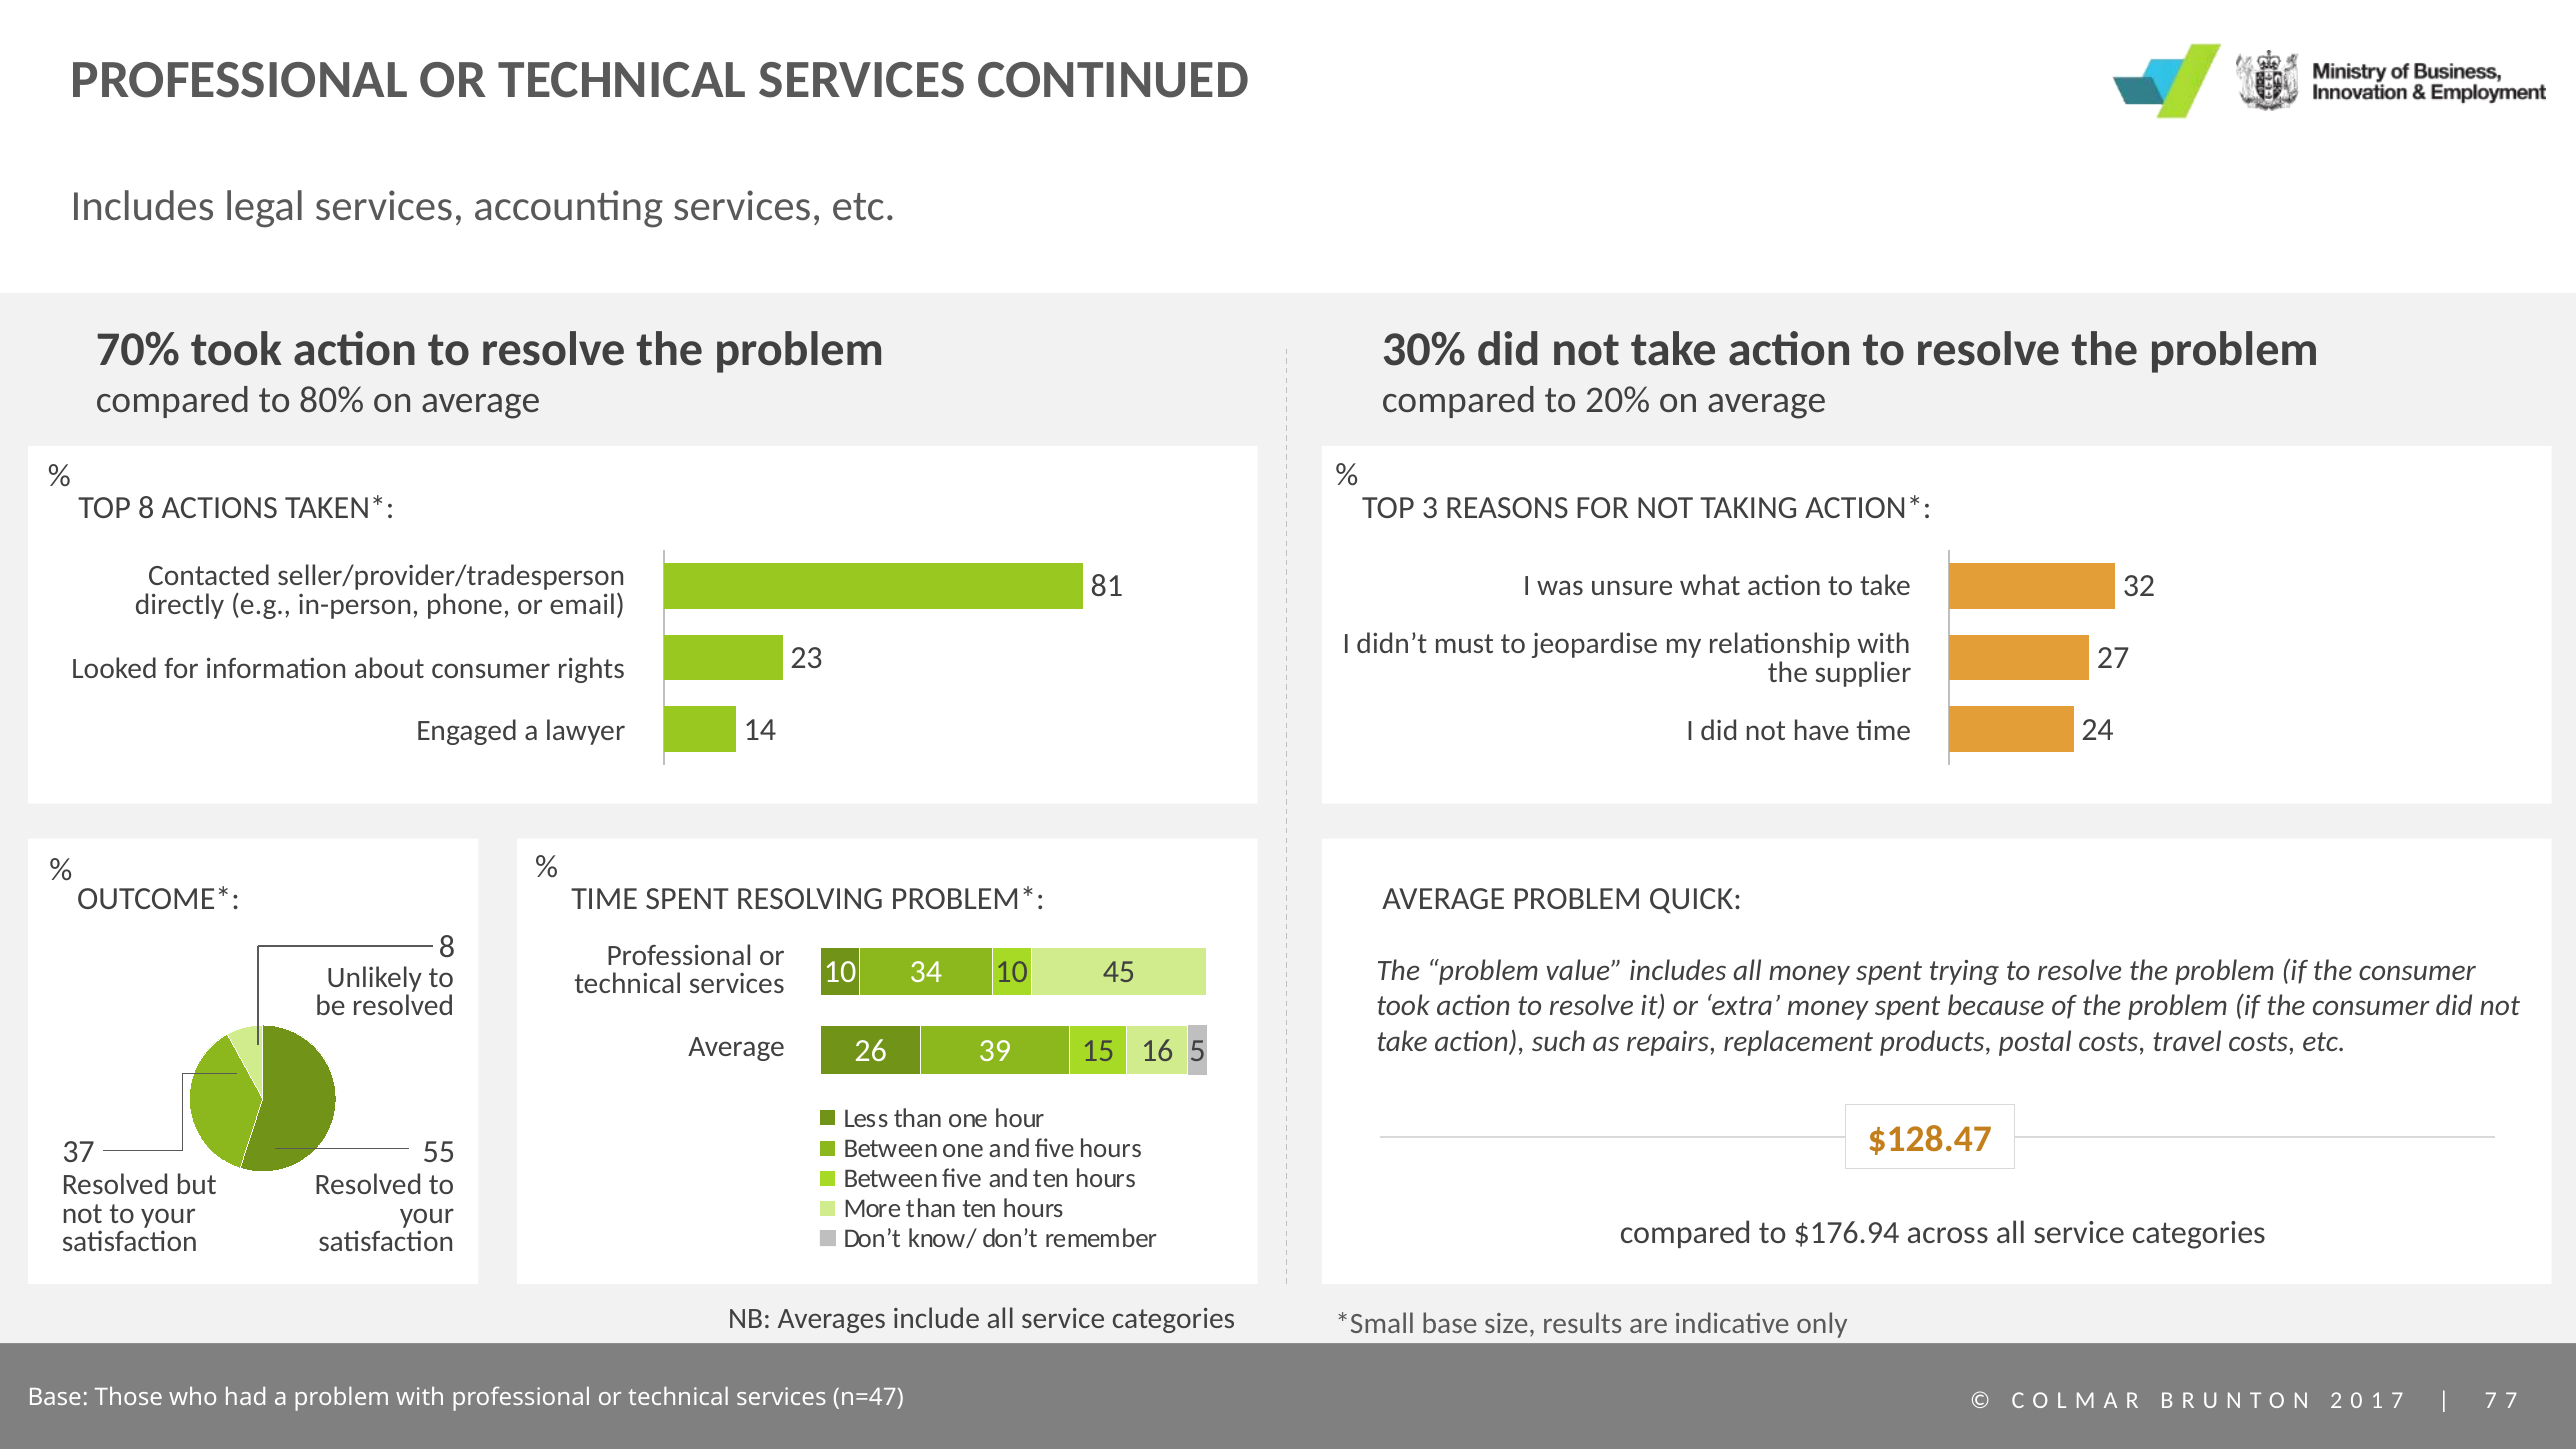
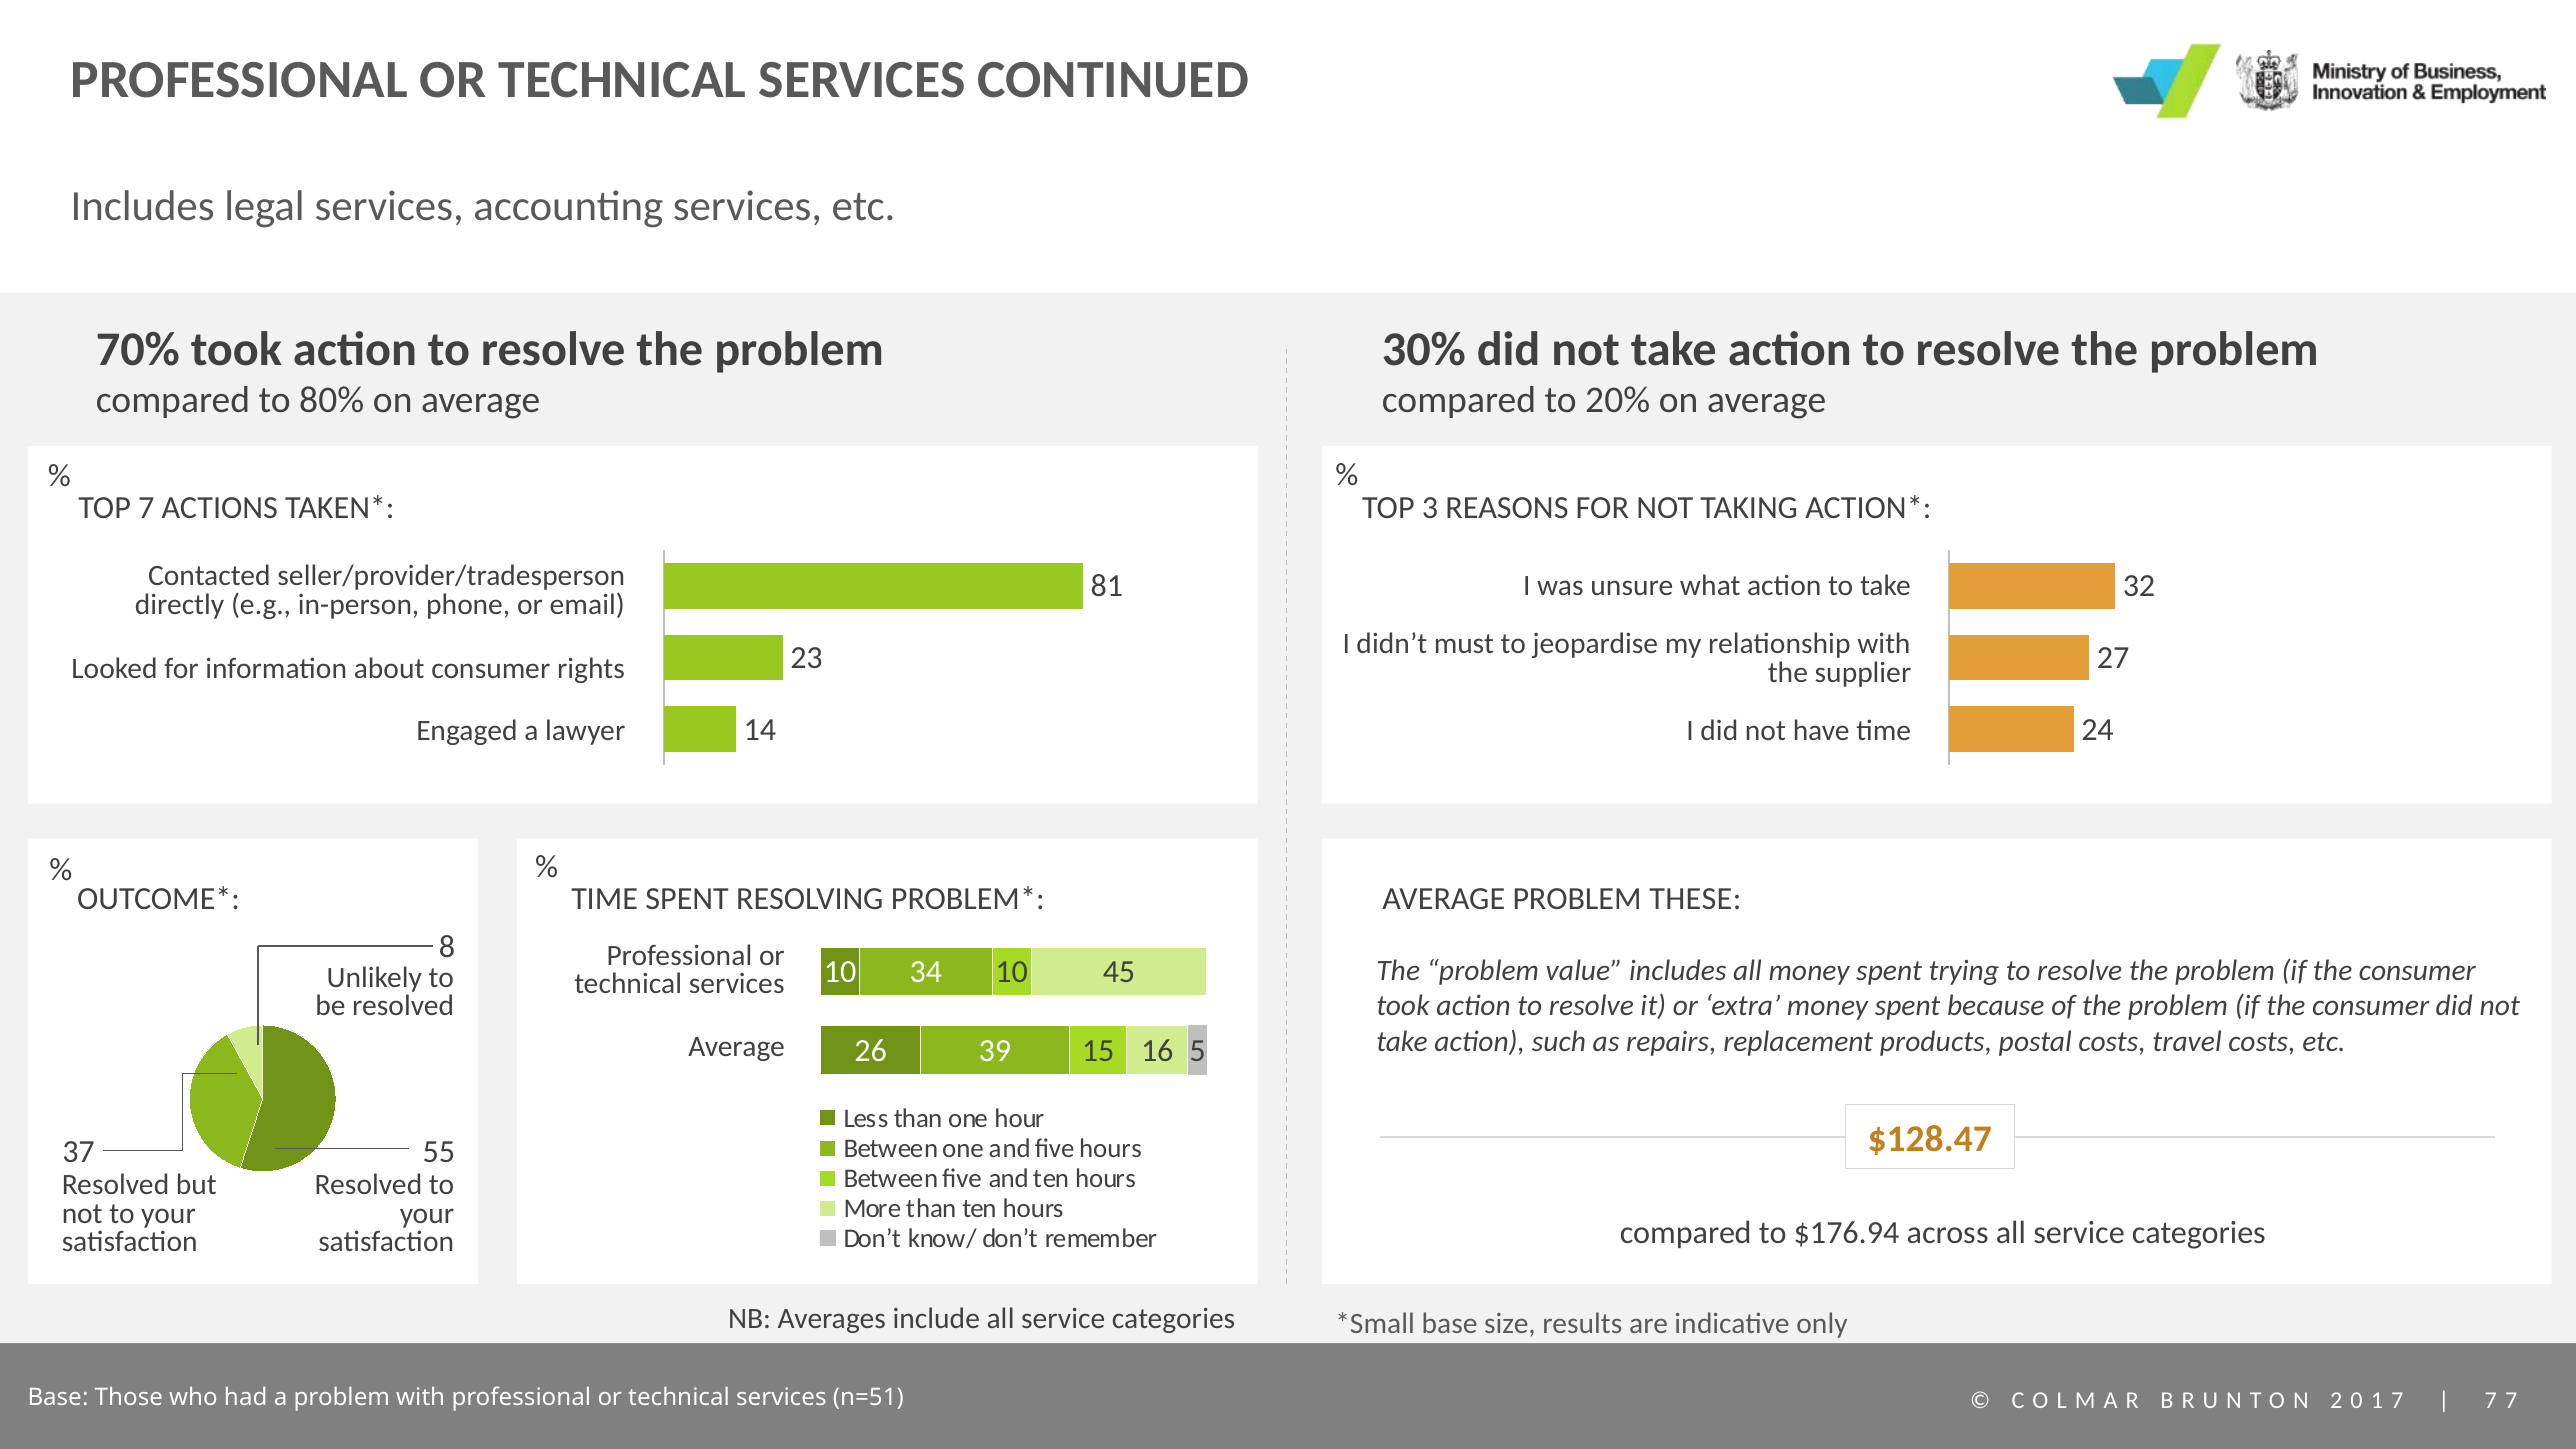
TOP 8: 8 -> 7
QUICK: QUICK -> THESE
n=47: n=47 -> n=51
